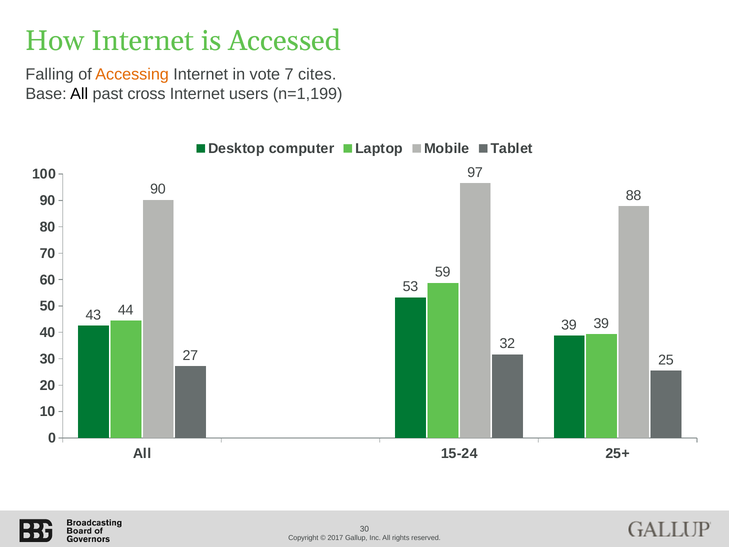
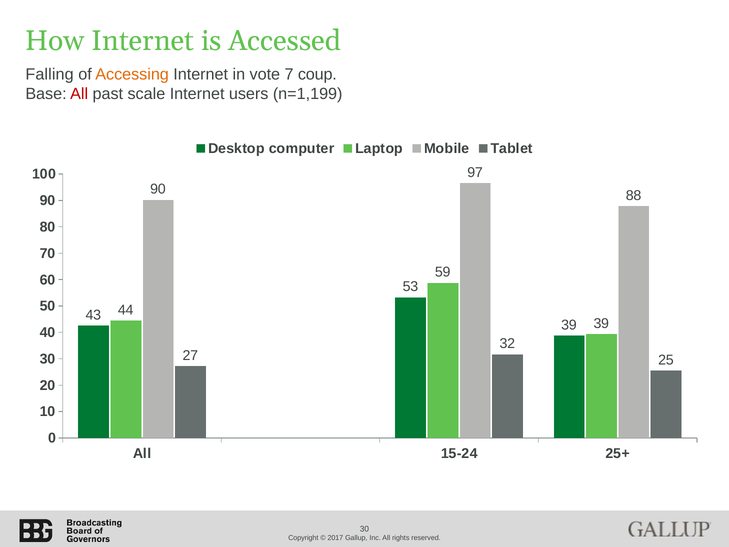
cites: cites -> coup
All at (79, 94) colour: black -> red
cross: cross -> scale
